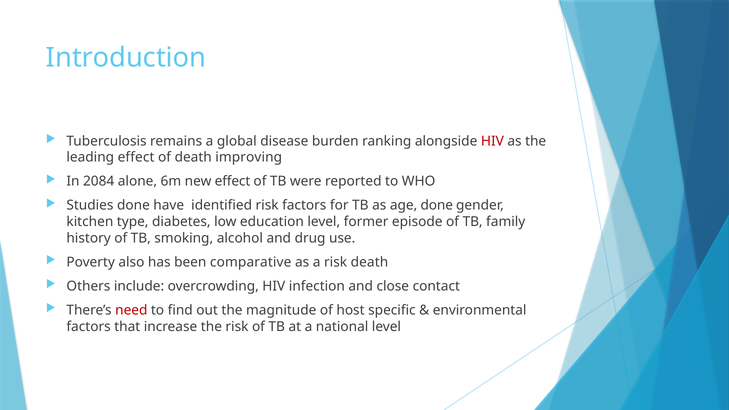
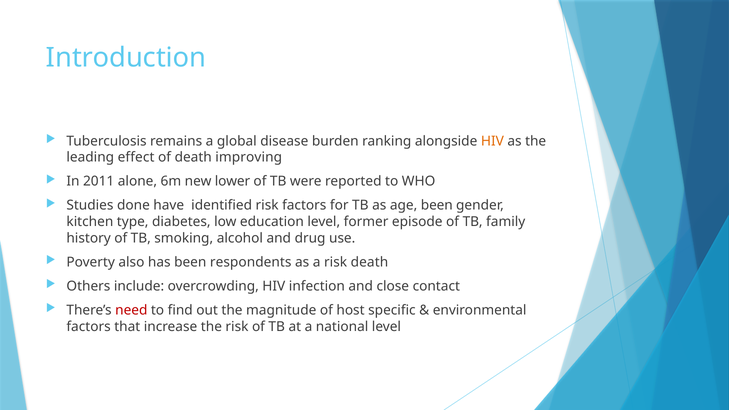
HIV at (492, 141) colour: red -> orange
2084: 2084 -> 2011
new effect: effect -> lower
age done: done -> been
comparative: comparative -> respondents
